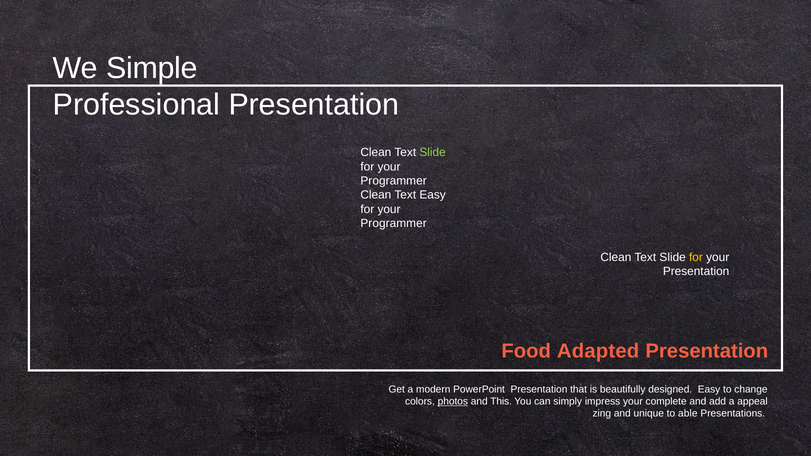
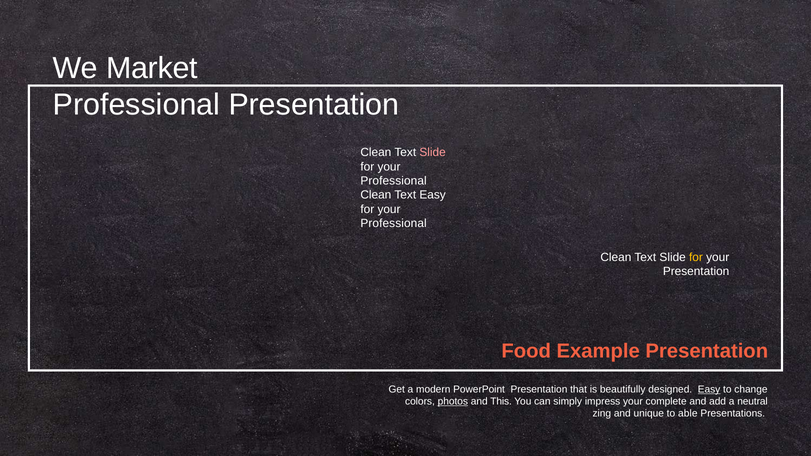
Simple: Simple -> Market
Slide at (433, 152) colour: light green -> pink
Programmer at (394, 181): Programmer -> Professional
Programmer at (394, 223): Programmer -> Professional
Adapted: Adapted -> Example
Easy at (709, 389) underline: none -> present
appeal: appeal -> neutral
